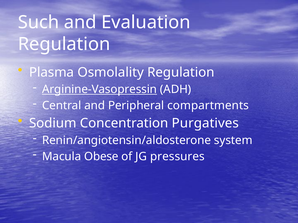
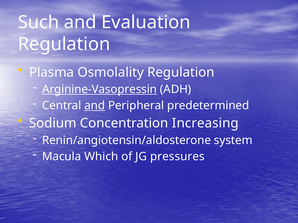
and at (95, 106) underline: none -> present
compartments: compartments -> predetermined
Purgatives: Purgatives -> Increasing
Obese: Obese -> Which
